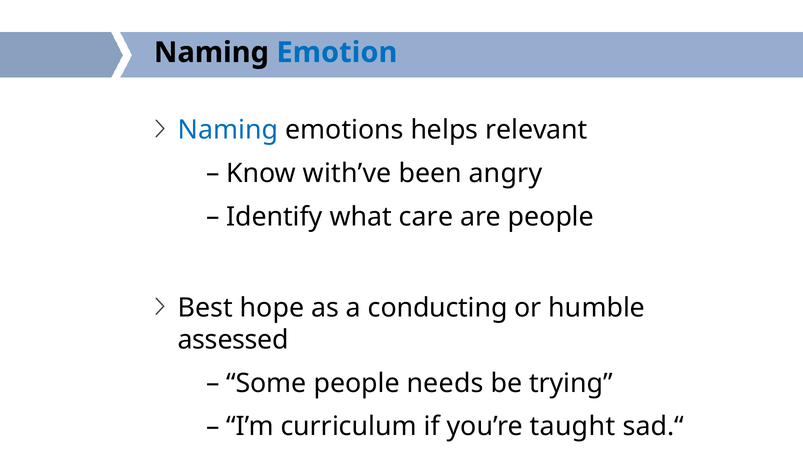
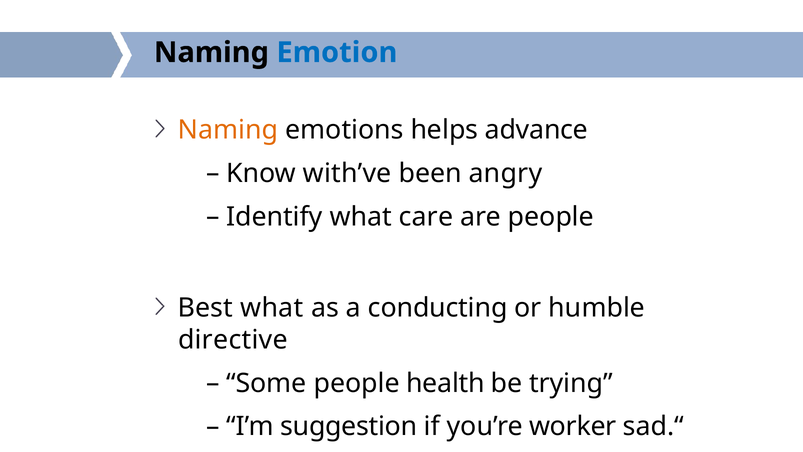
Naming at (228, 130) colour: blue -> orange
relevant: relevant -> advance
Best hope: hope -> what
assessed: assessed -> directive
needs: needs -> health
curriculum: curriculum -> suggestion
taught: taught -> worker
